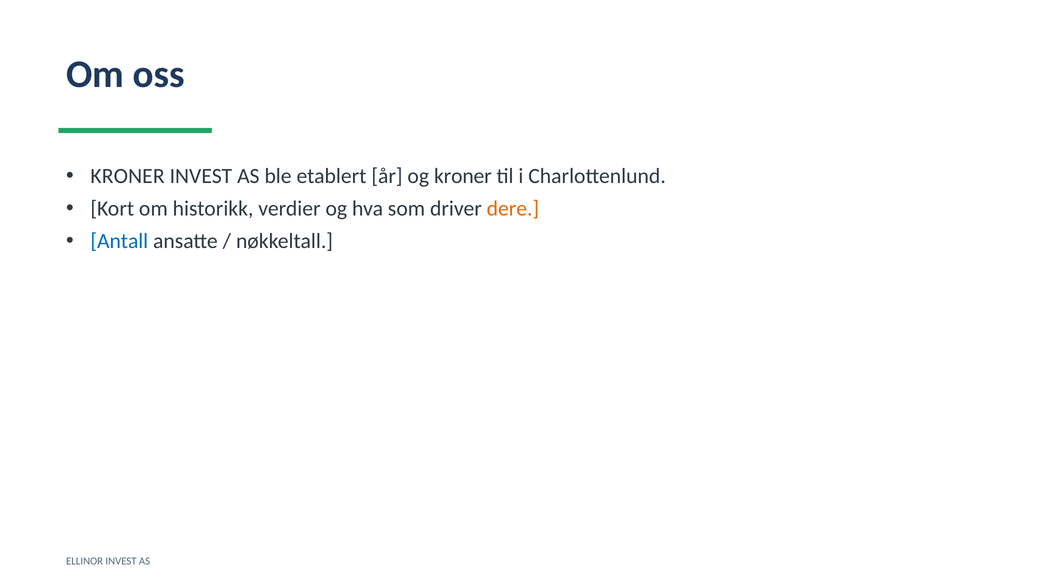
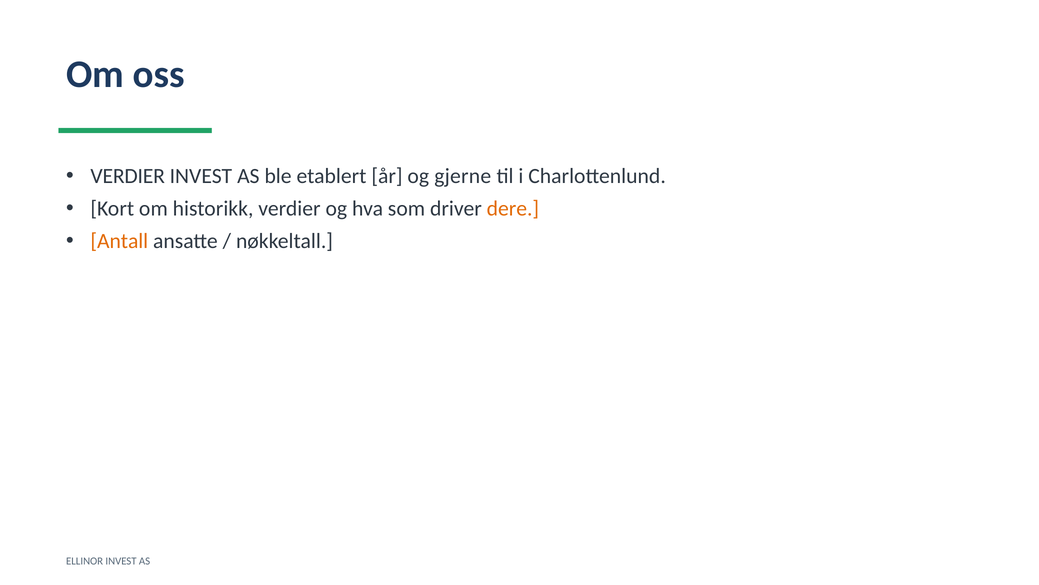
KRONER at (128, 176): KRONER -> VERDIER
og kroner: kroner -> gjerne
Antall colour: blue -> orange
